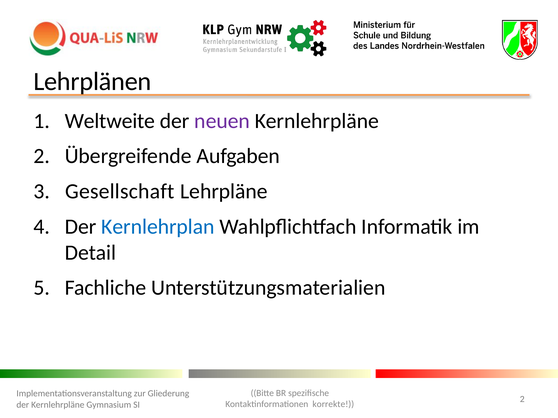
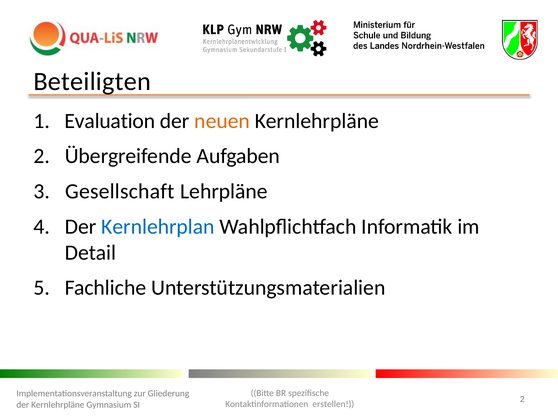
Lehrplänen: Lehrplänen -> Beteiligten
Weltweite: Weltweite -> Evaluation
neuen colour: purple -> orange
korrekte: korrekte -> erstellen
